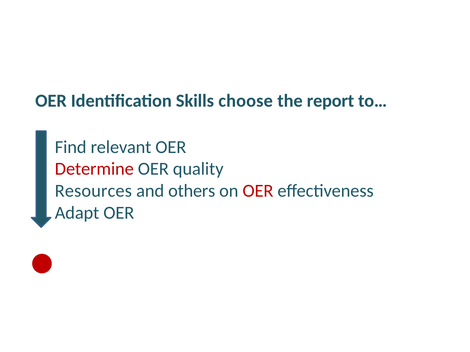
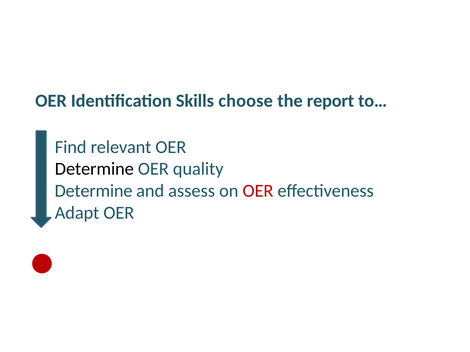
Determine at (94, 169) colour: red -> black
Resources at (93, 191): Resources -> Determine
others: others -> assess
